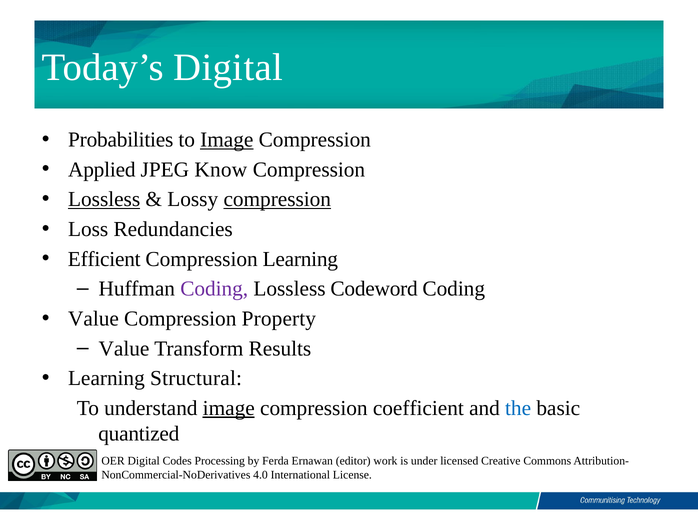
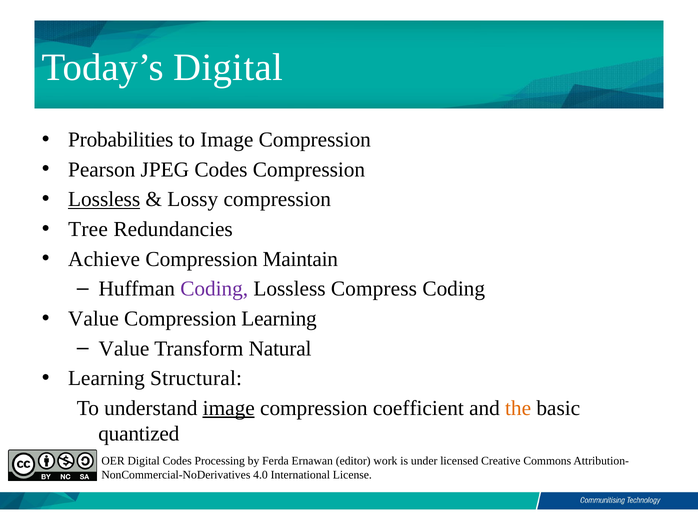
Image at (227, 140) underline: present -> none
Applied: Applied -> Pearson
JPEG Know: Know -> Codes
compression at (277, 200) underline: present -> none
Loss: Loss -> Tree
Efficient: Efficient -> Achieve
Compression Learning: Learning -> Maintain
Codeword: Codeword -> Compress
Compression Property: Property -> Learning
Results: Results -> Natural
the colour: blue -> orange
